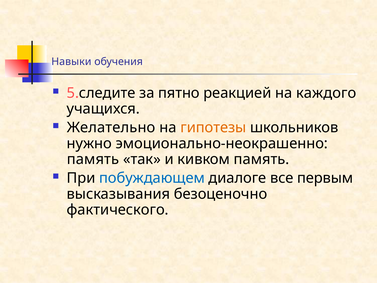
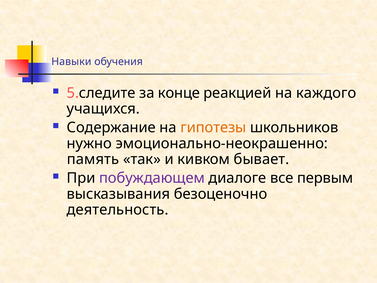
пятно: пятно -> конце
Желательно: Желательно -> Содержание
кивком память: память -> бывает
побуждающем colour: blue -> purple
фактического: фактического -> деятельность
